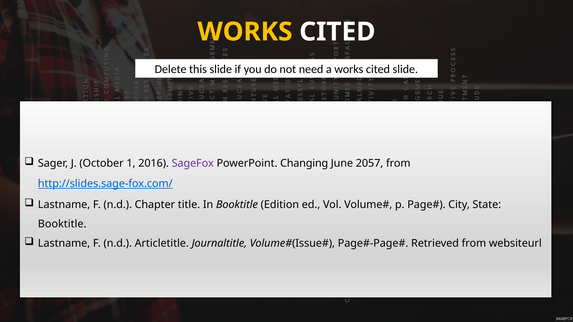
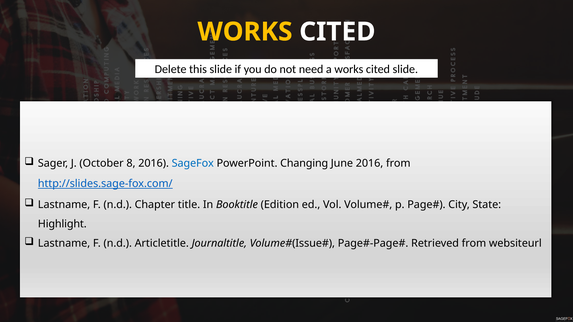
1: 1 -> 8
SageFox colour: purple -> blue
June 2057: 2057 -> 2016
Booktitle at (62, 224): Booktitle -> Highlight
